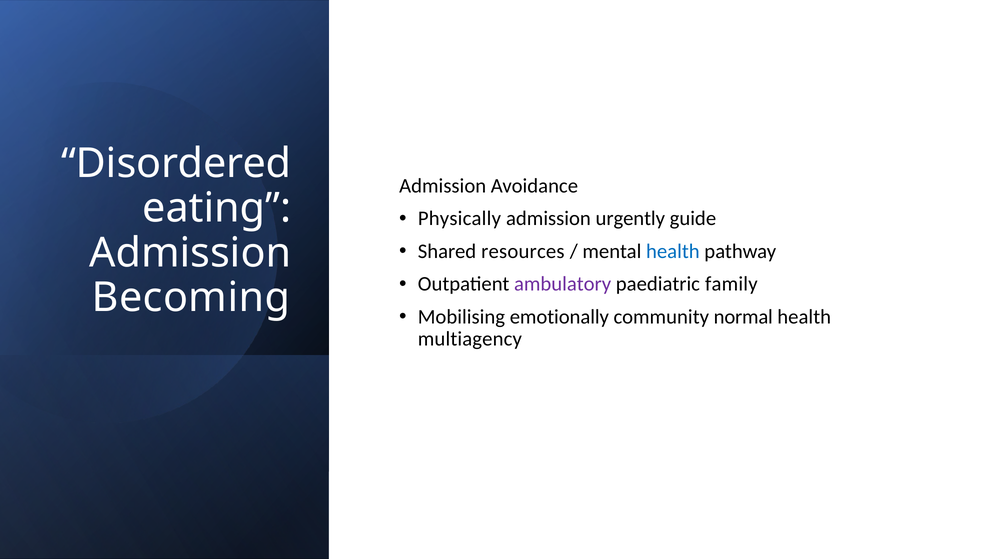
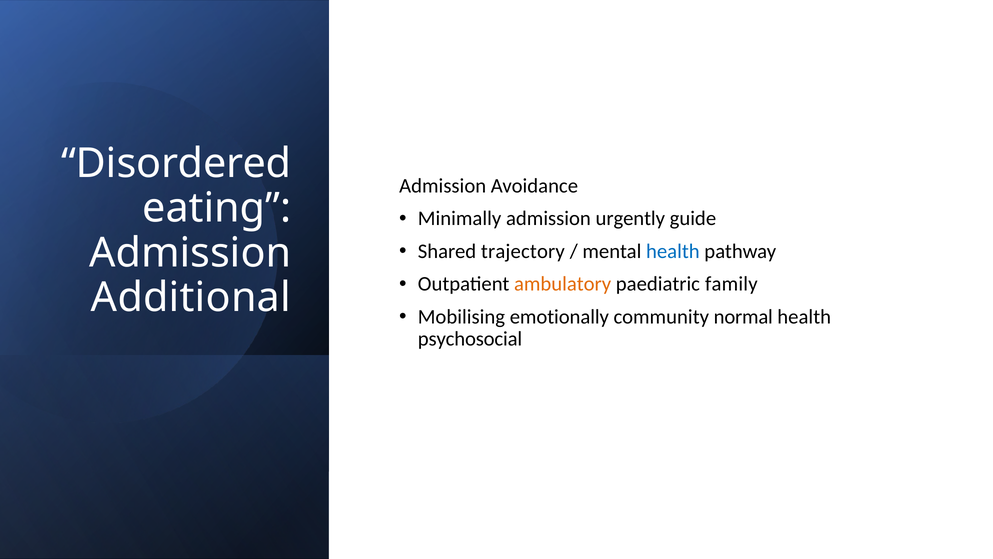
Physically: Physically -> Minimally
resources: resources -> trajectory
ambulatory colour: purple -> orange
Becoming: Becoming -> Additional
multiagency: multiagency -> psychosocial
